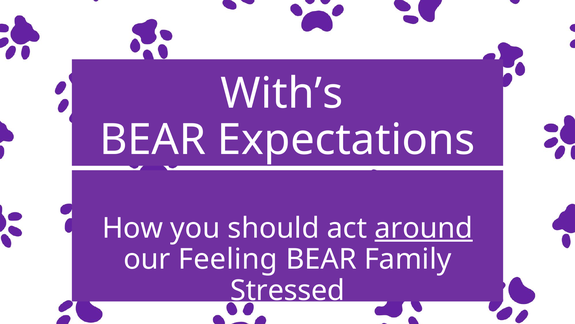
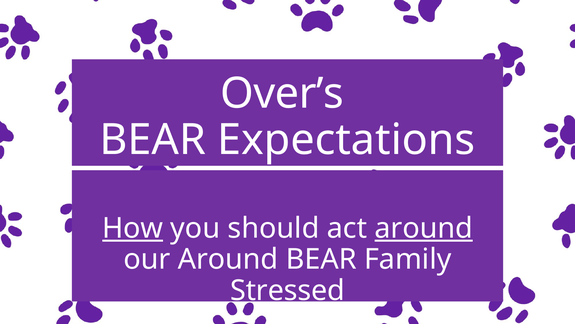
With’s: With’s -> Over’s
How underline: none -> present
our Feeling: Feeling -> Around
